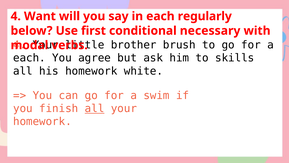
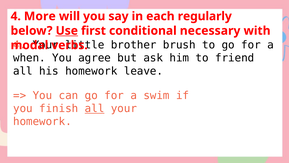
Want: Want -> More
Use underline: none -> present
each at (29, 58): each -> when
skills: skills -> friend
white: white -> leave
